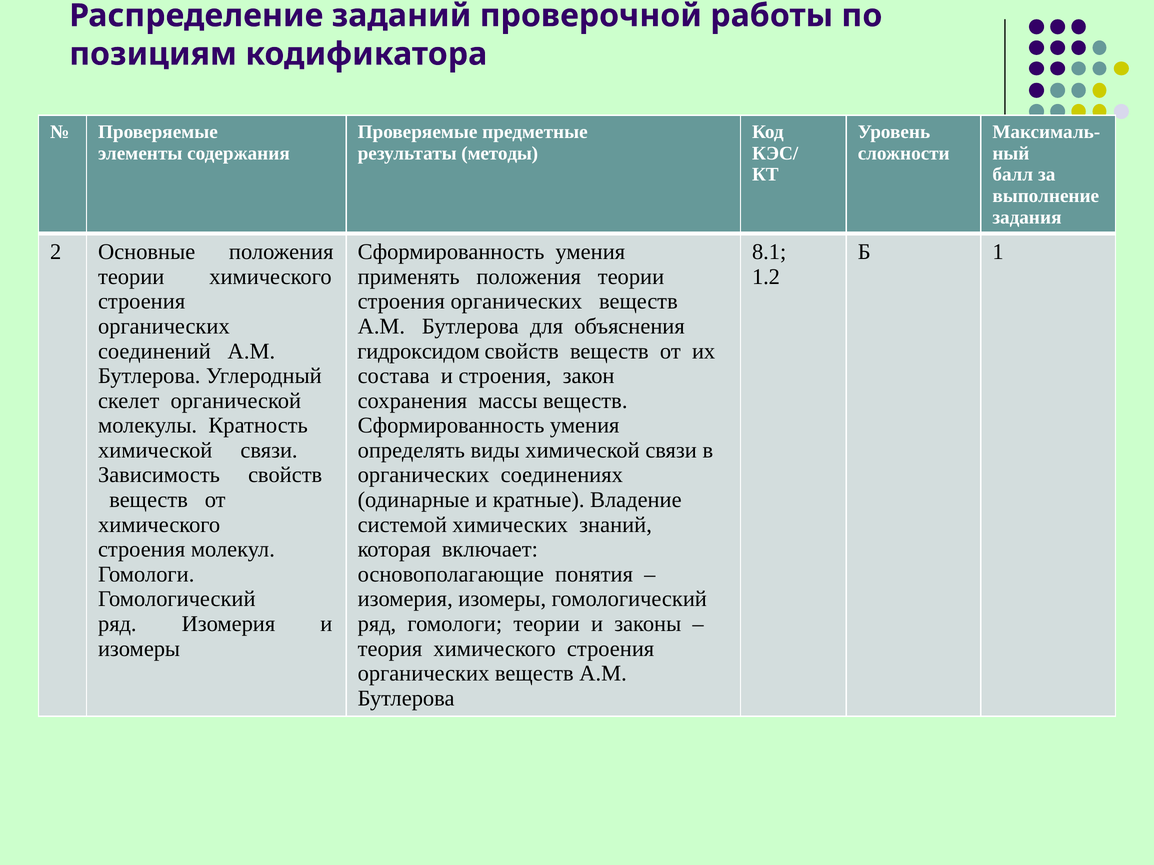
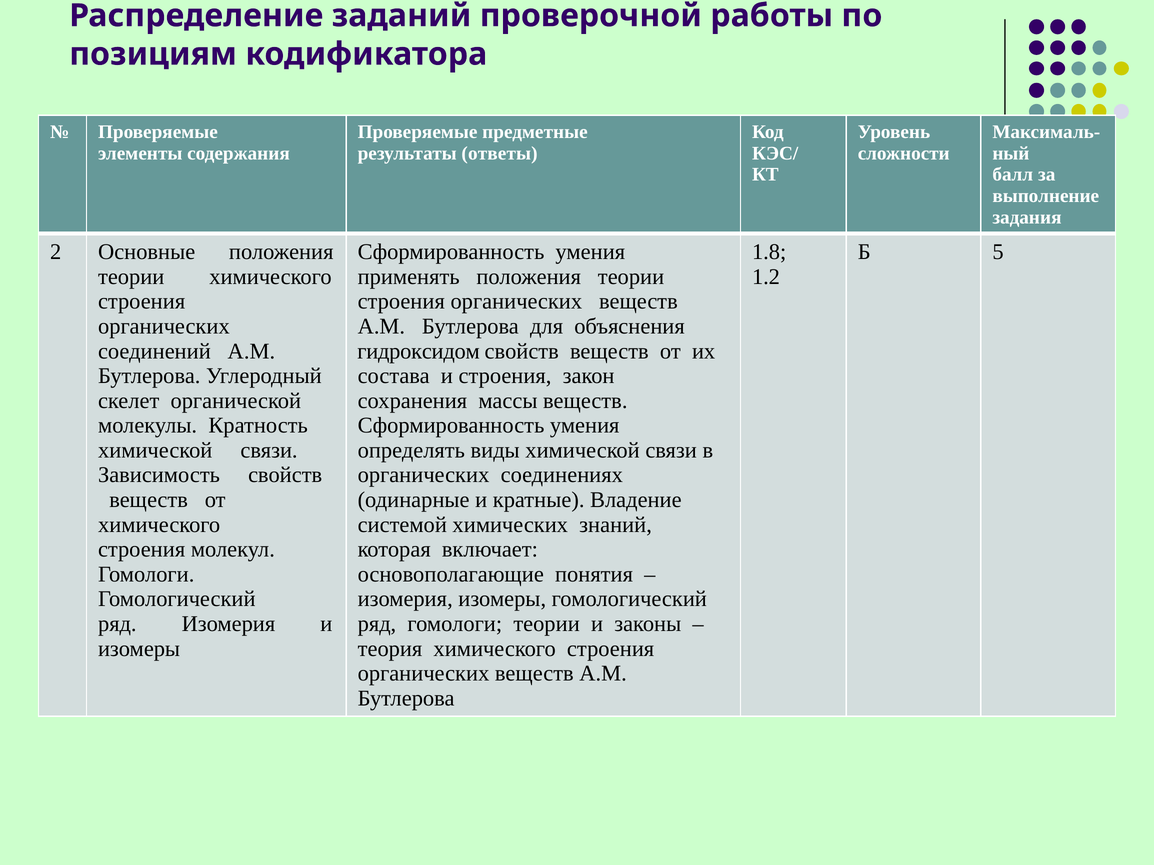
методы: методы -> ответы
8.1: 8.1 -> 1.8
1: 1 -> 5
